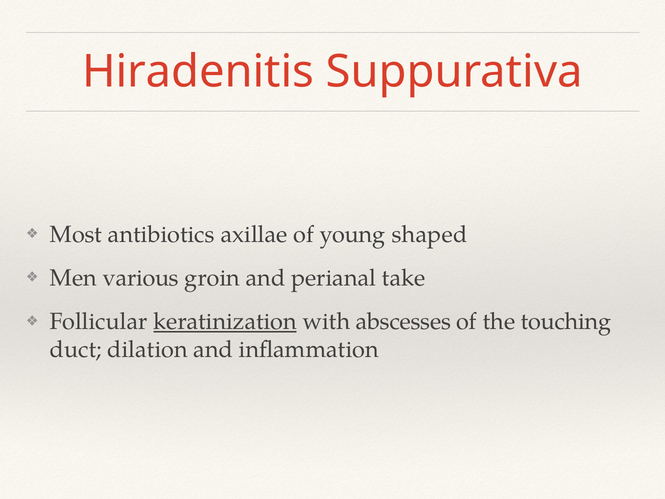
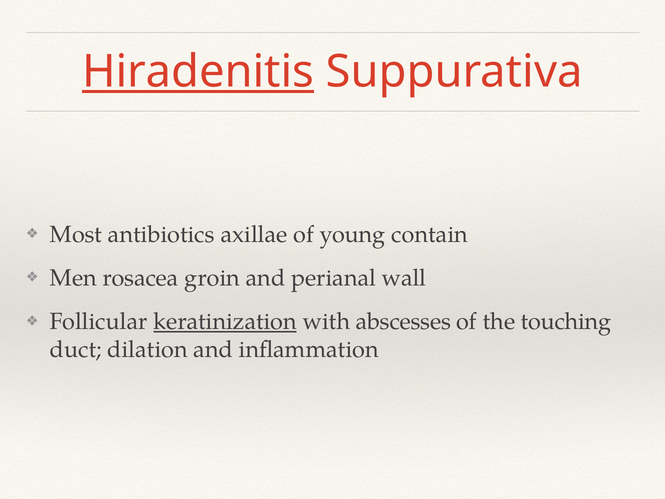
Hiradenitis underline: none -> present
shaped: shaped -> contain
various: various -> rosacea
take: take -> wall
